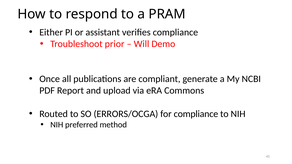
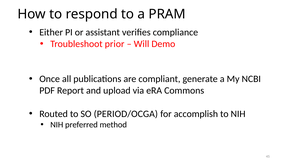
ERRORS/OCGA: ERRORS/OCGA -> PERIOD/OCGA
for compliance: compliance -> accomplish
